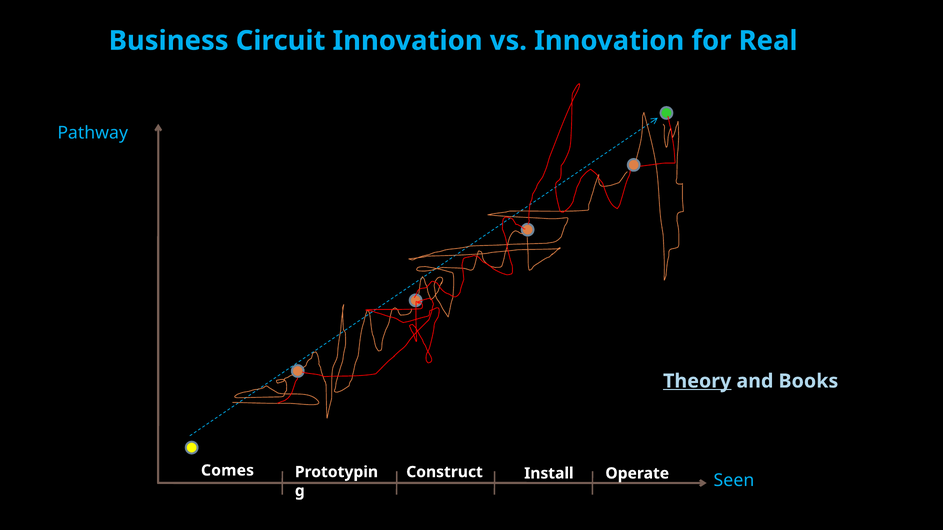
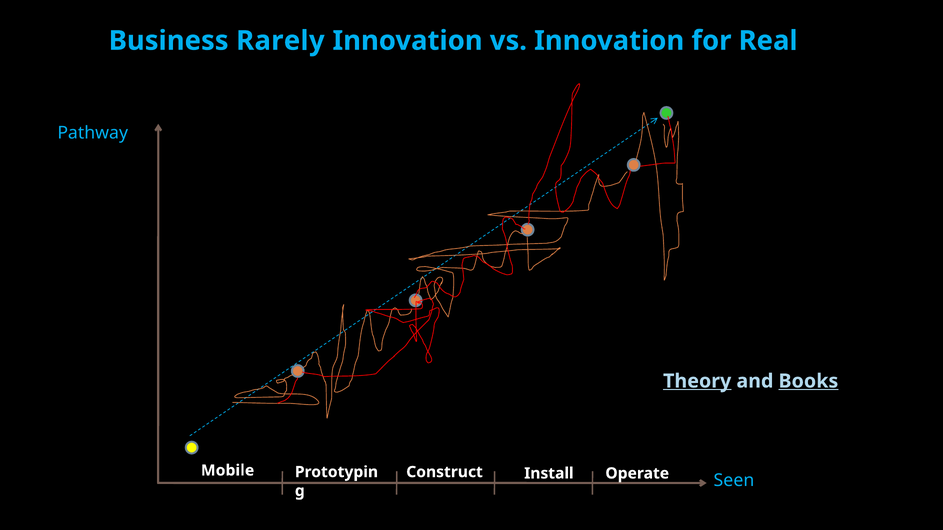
Business Circuit: Circuit -> Rarely
Books underline: none -> present
Comes: Comes -> Mobile
